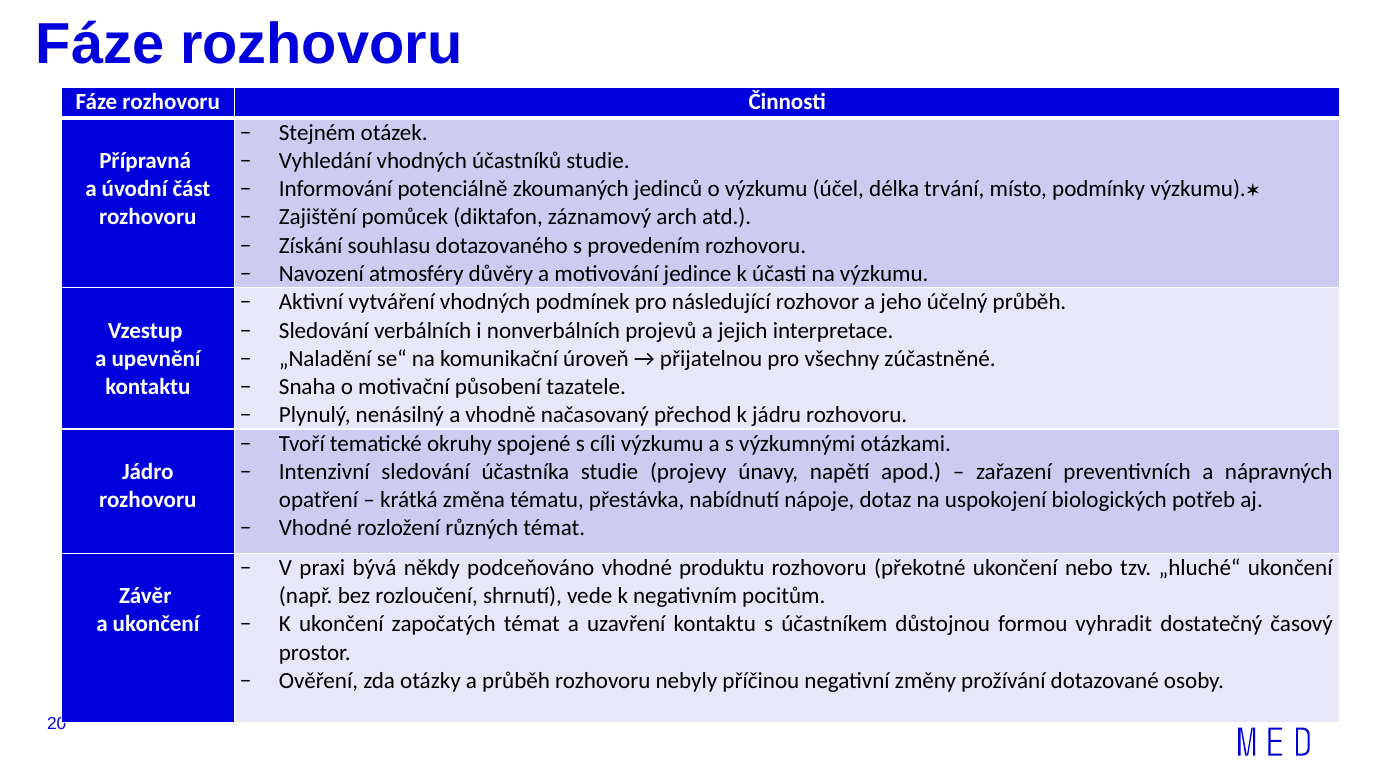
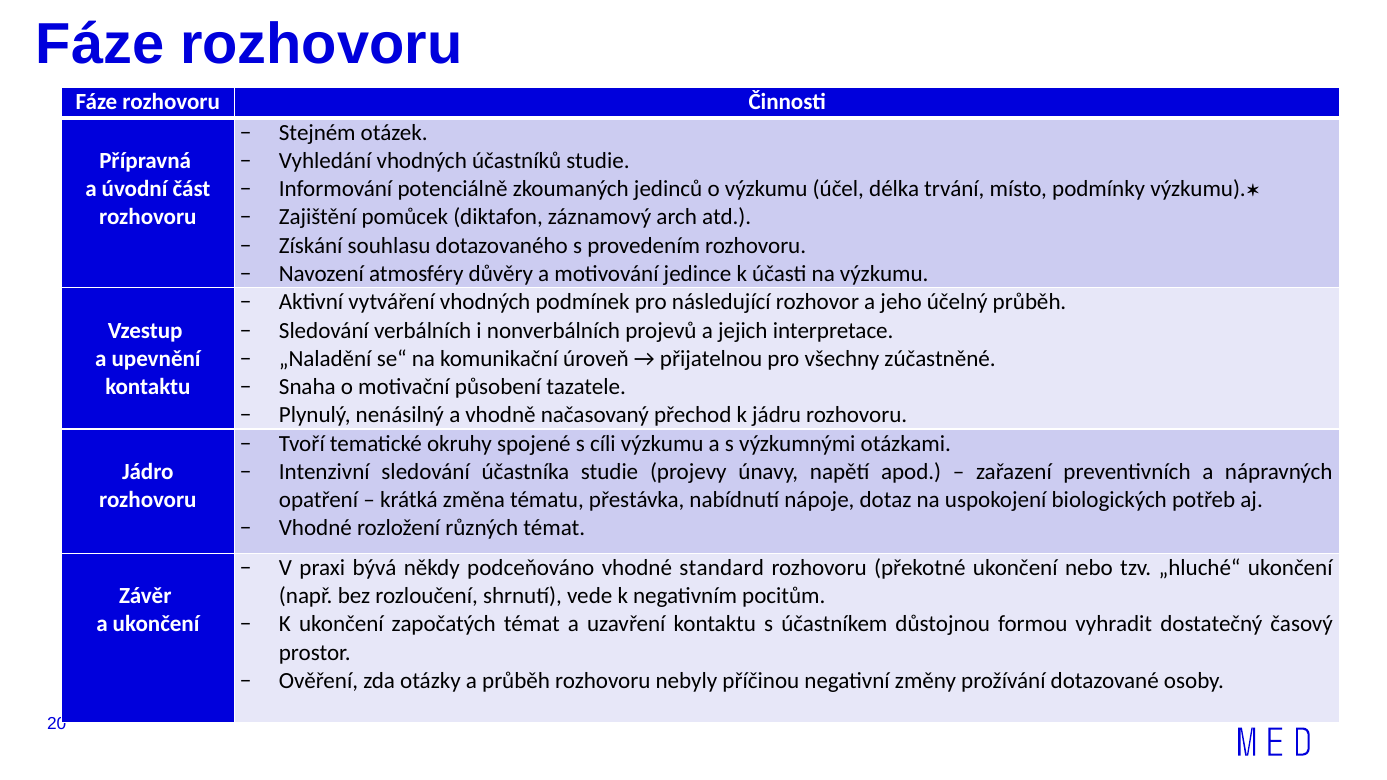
produktu: produktu -> standard
